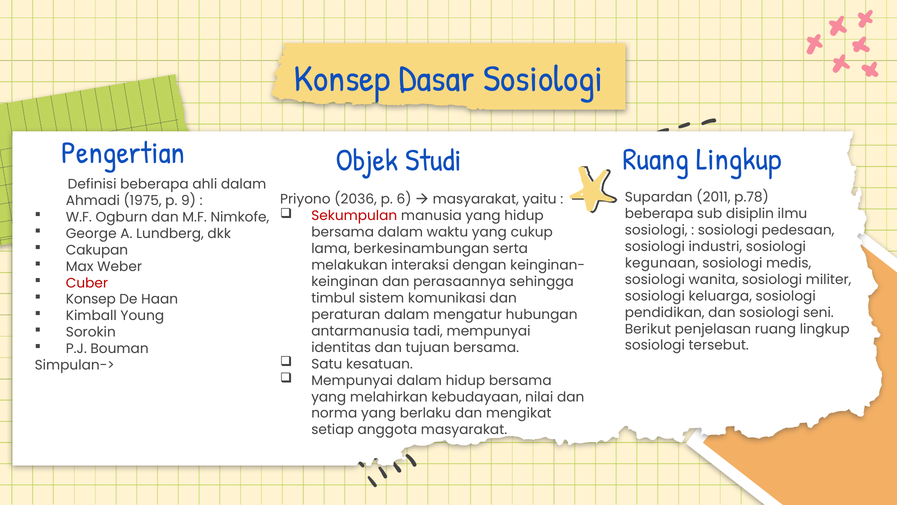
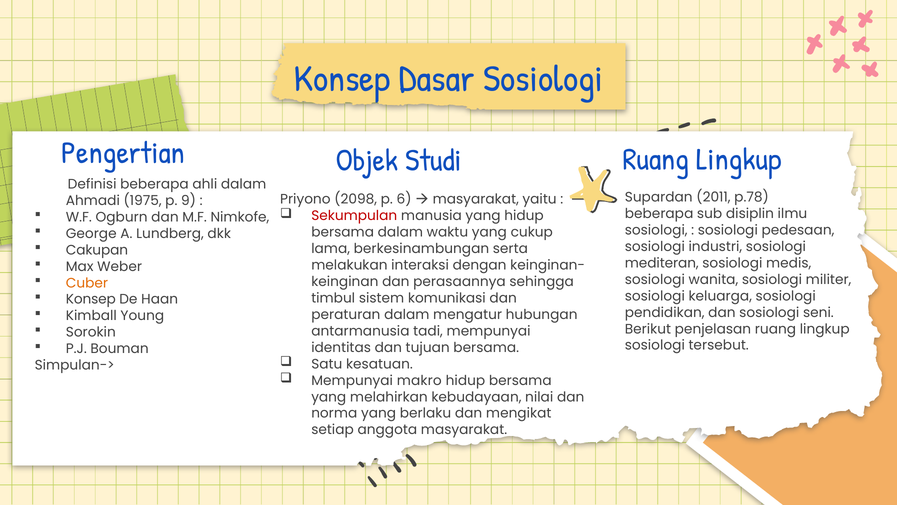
2036: 2036 -> 2098
kegunaan: kegunaan -> mediteran
Cuber colour: red -> orange
Mempunyai dalam: dalam -> makro
